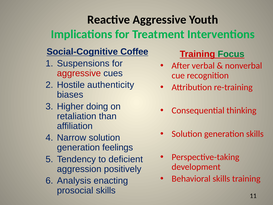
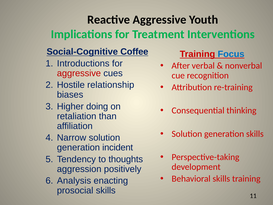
Focus colour: green -> blue
Suspensions: Suspensions -> Introductions
authenticity: authenticity -> relationship
feelings: feelings -> incident
deficient: deficient -> thoughts
